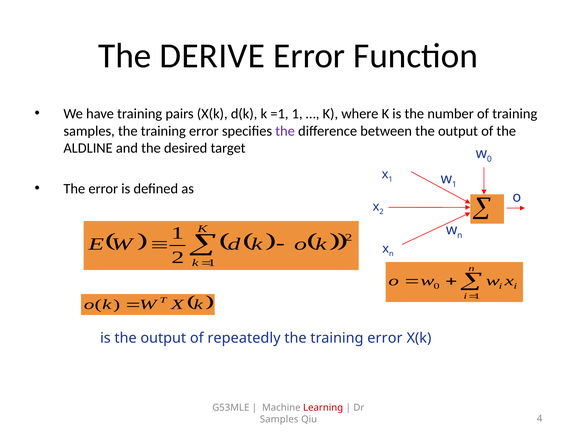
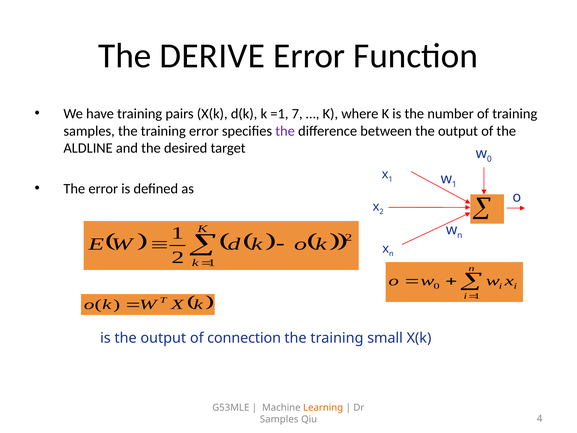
=1 1: 1 -> 7
repeatedly: repeatedly -> connection
error at (385, 338): error -> small
Learning colour: red -> orange
